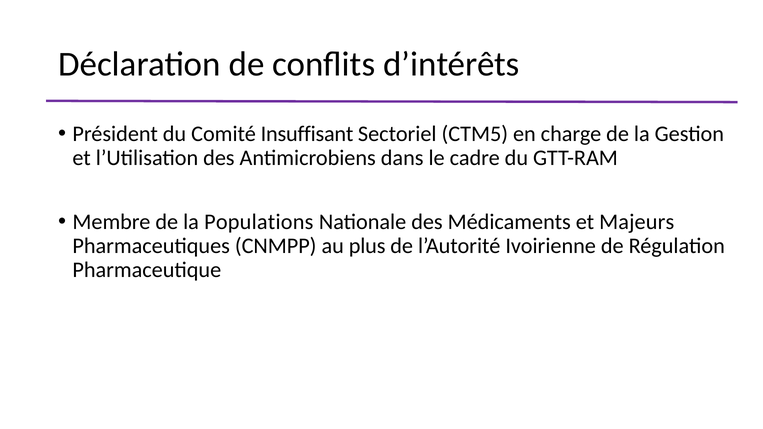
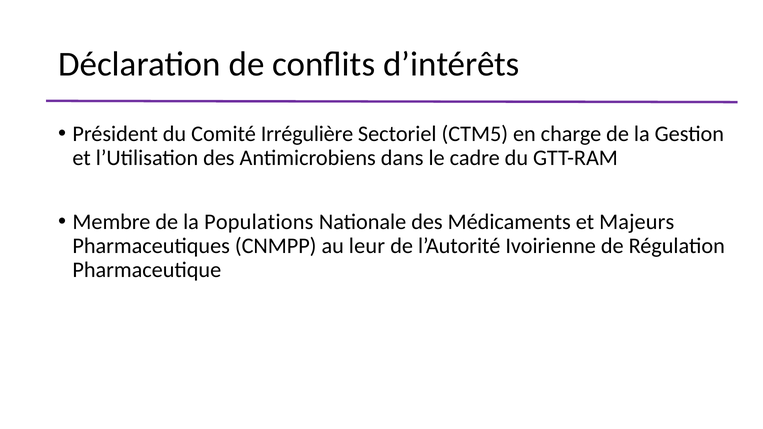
Insuffisant: Insuffisant -> Irrégulière
plus: plus -> leur
